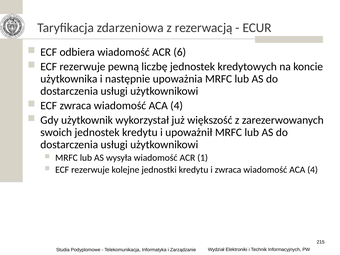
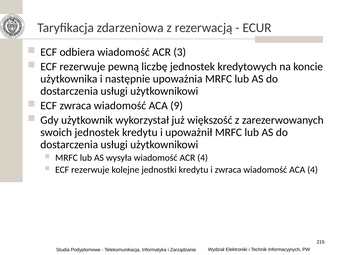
6: 6 -> 3
4 at (177, 106): 4 -> 9
ACR 1: 1 -> 4
